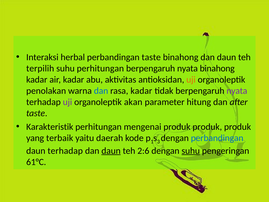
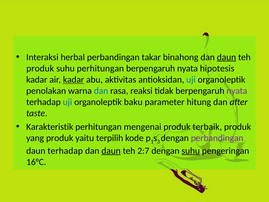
perbandingan taste: taste -> takar
daun at (226, 57) underline: none -> present
terpilih at (40, 68): terpilih -> produk
nyata binahong: binahong -> hipotesis
kadar at (74, 79) underline: none -> present
uji at (191, 79) colour: orange -> blue
rasa kadar: kadar -> reaksi
uji at (67, 102) colour: purple -> blue
akan: akan -> baku
produk at (207, 127): produk -> terbaik
yang terbaik: terbaik -> produk
daerah: daerah -> terpilih
perbandingan at (217, 138) colour: blue -> purple
2:6: 2:6 -> 2:7
61°C: 61°C -> 16°C
